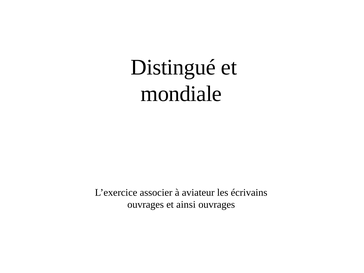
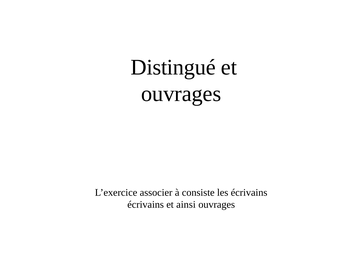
mondiale at (181, 94): mondiale -> ouvrages
aviateur: aviateur -> consiste
ouvrages at (146, 205): ouvrages -> écrivains
